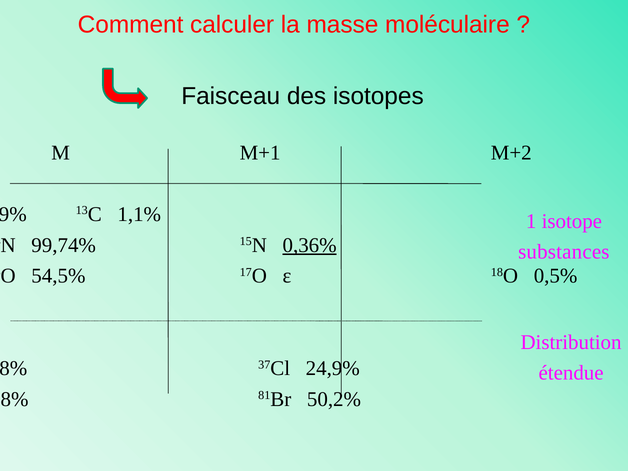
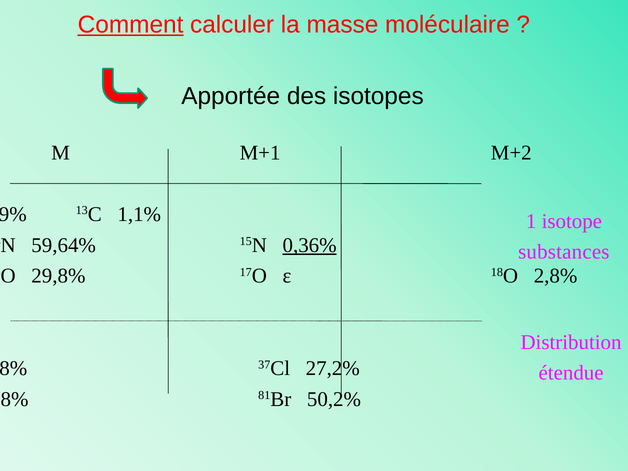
Comment underline: none -> present
Faisceau: Faisceau -> Apportée
99,74%: 99,74% -> 59,64%
54,5%: 54,5% -> 29,8%
0,5%: 0,5% -> 2,8%
24,9%: 24,9% -> 27,2%
